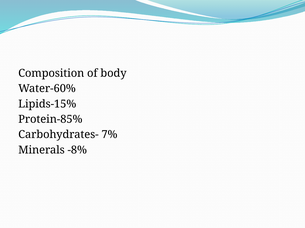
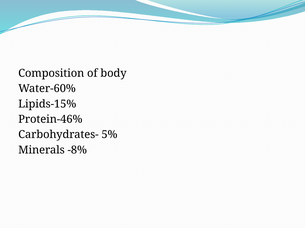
Protein-85%: Protein-85% -> Protein-46%
7%: 7% -> 5%
